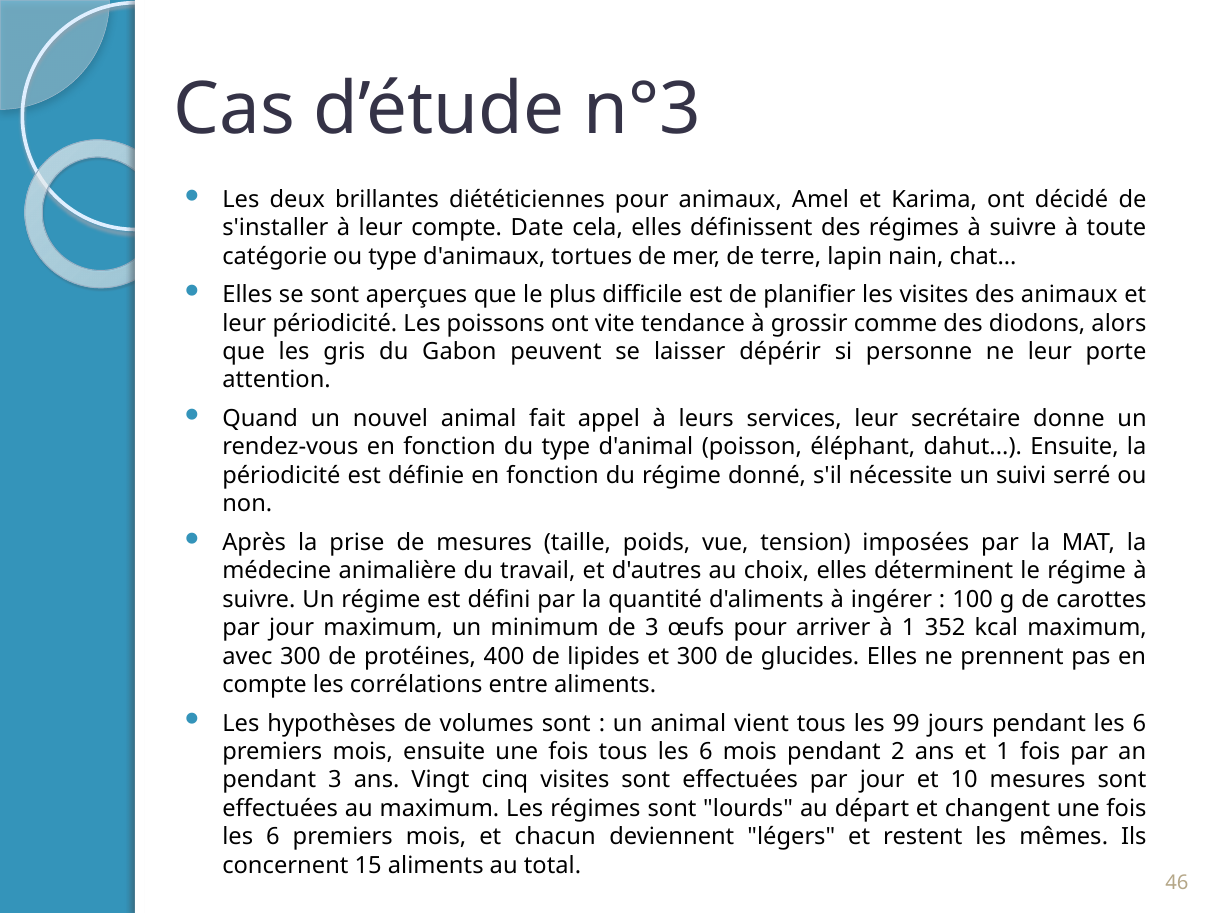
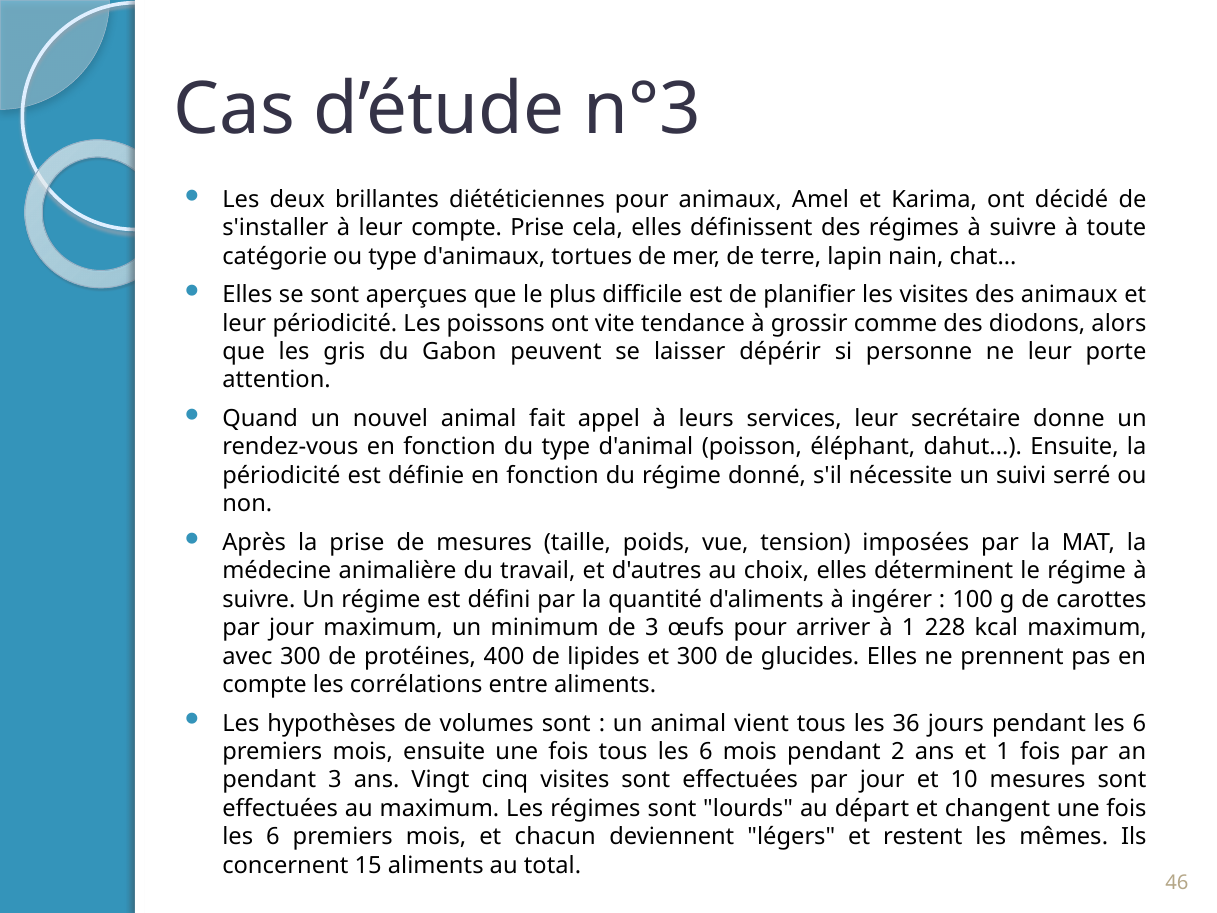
compte Date: Date -> Prise
352: 352 -> 228
99: 99 -> 36
